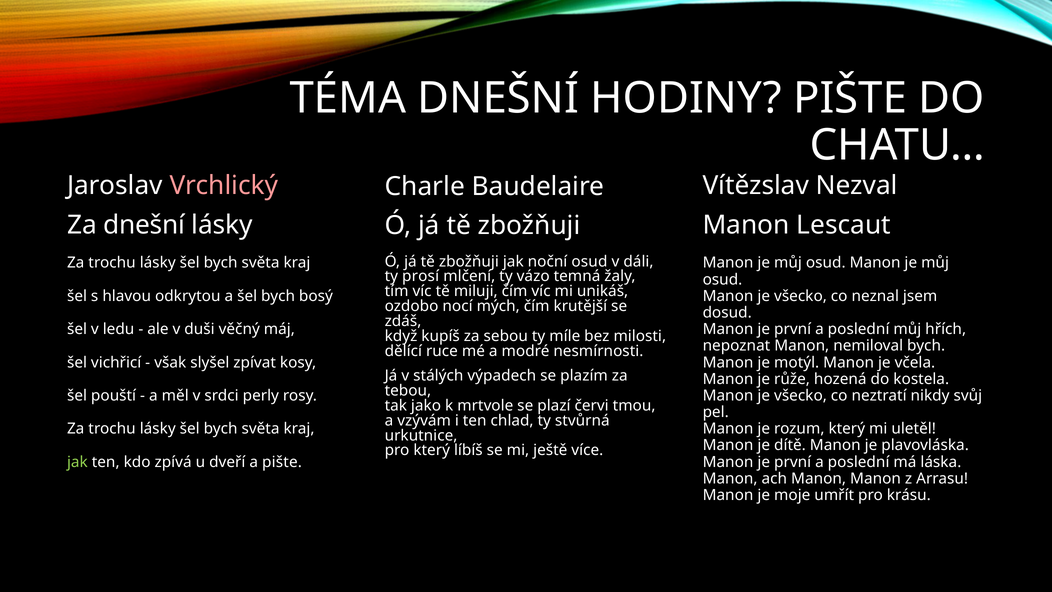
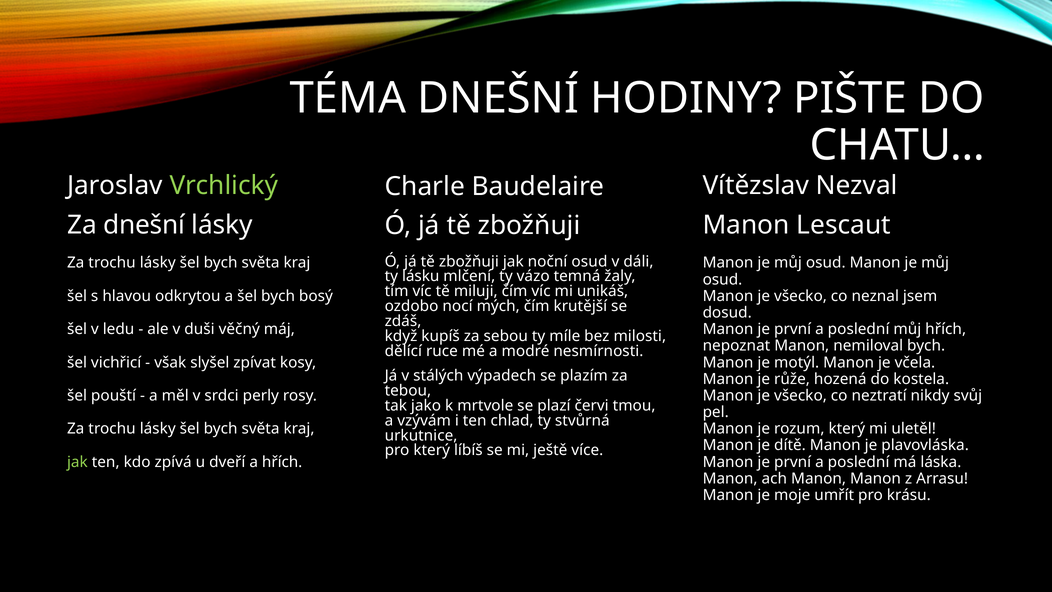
Vrchlický colour: pink -> light green
prosí: prosí -> lásku
a pište: pište -> hřích
